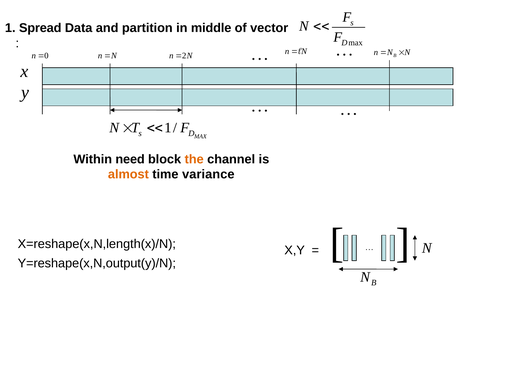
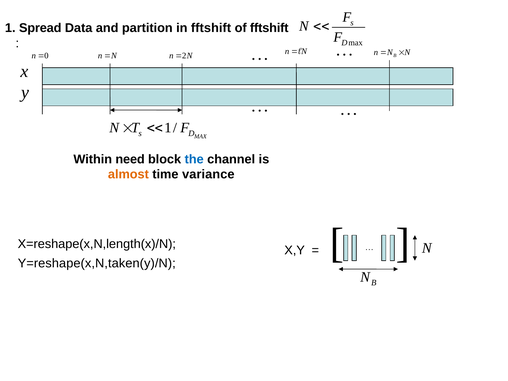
in middle: middle -> fftshift
of vector: vector -> fftshift
the colour: orange -> blue
Y=reshape(x,N,output(y)/N: Y=reshape(x,N,output(y)/N -> Y=reshape(x,N,taken(y)/N
